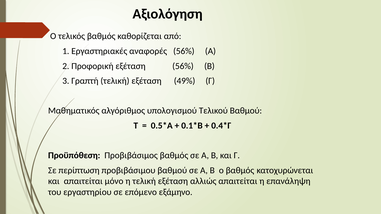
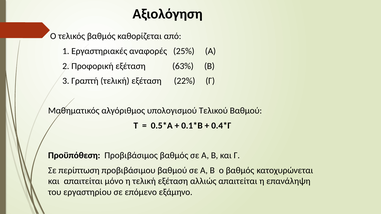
αναφορές 56%: 56% -> 25%
εξέταση 56%: 56% -> 63%
49%: 49% -> 22%
